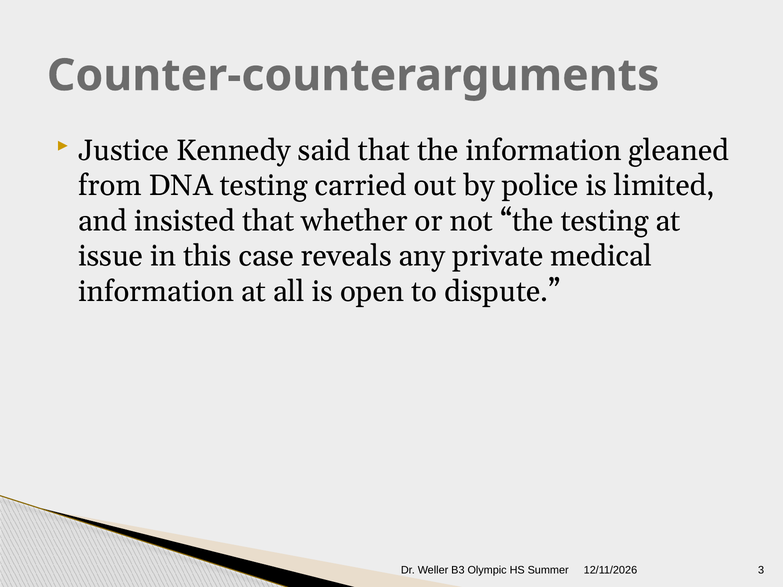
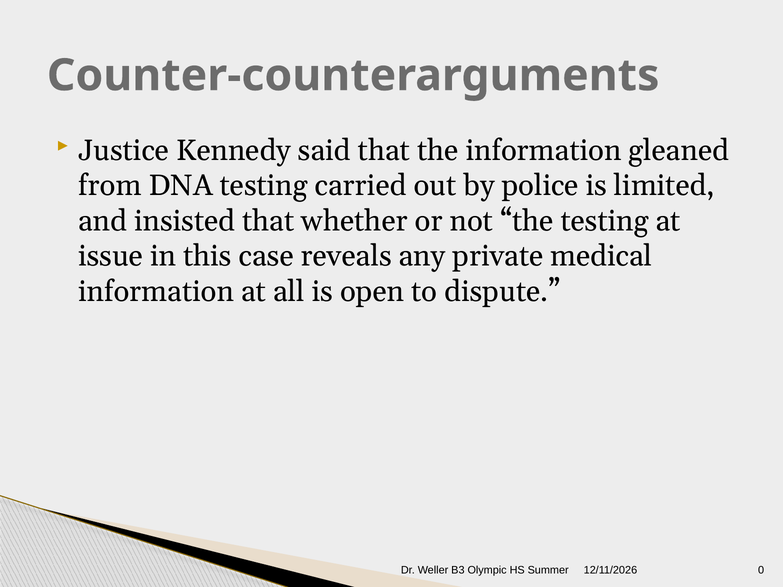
3: 3 -> 0
